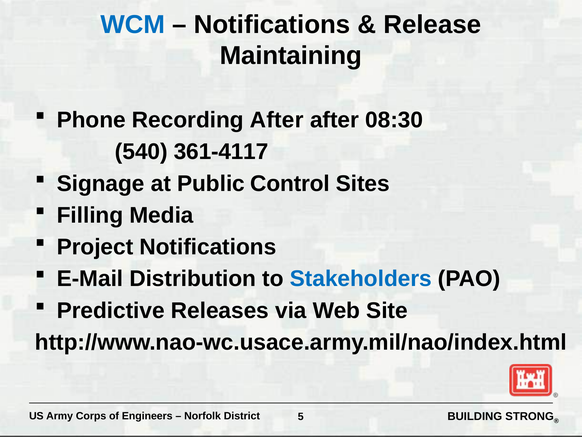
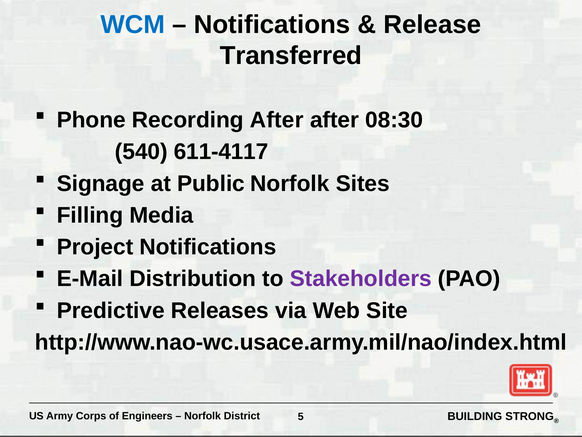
Maintaining: Maintaining -> Transferred
361-4117: 361-4117 -> 611-4117
Public Control: Control -> Norfolk
Stakeholders colour: blue -> purple
